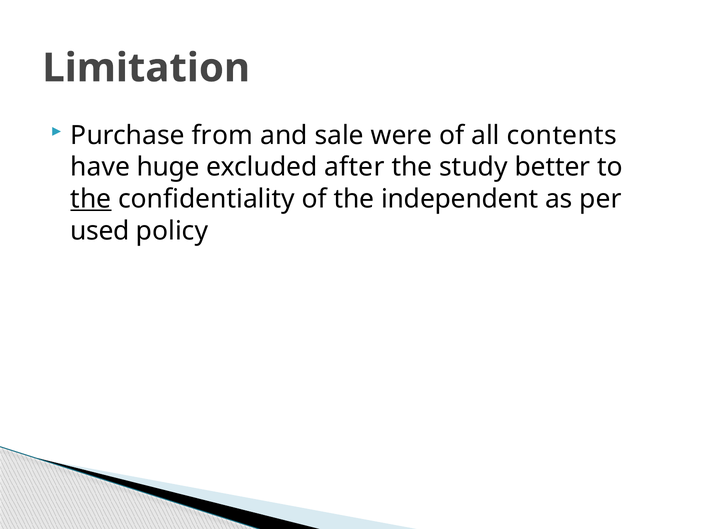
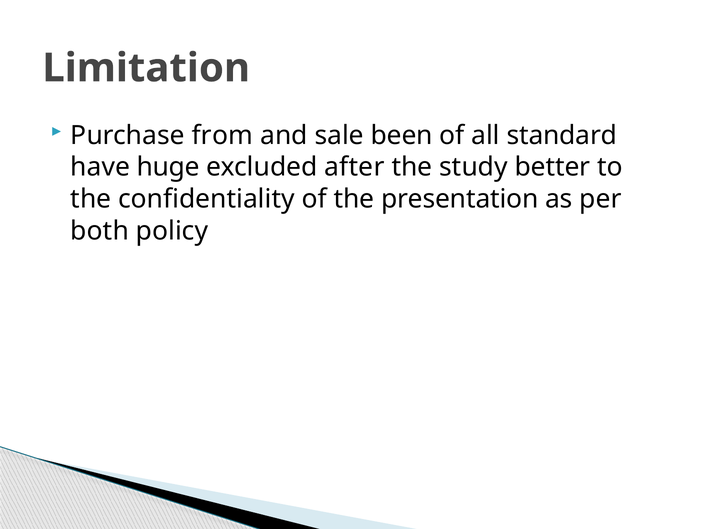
were: were -> been
contents: contents -> standard
the at (91, 199) underline: present -> none
independent: independent -> presentation
used: used -> both
